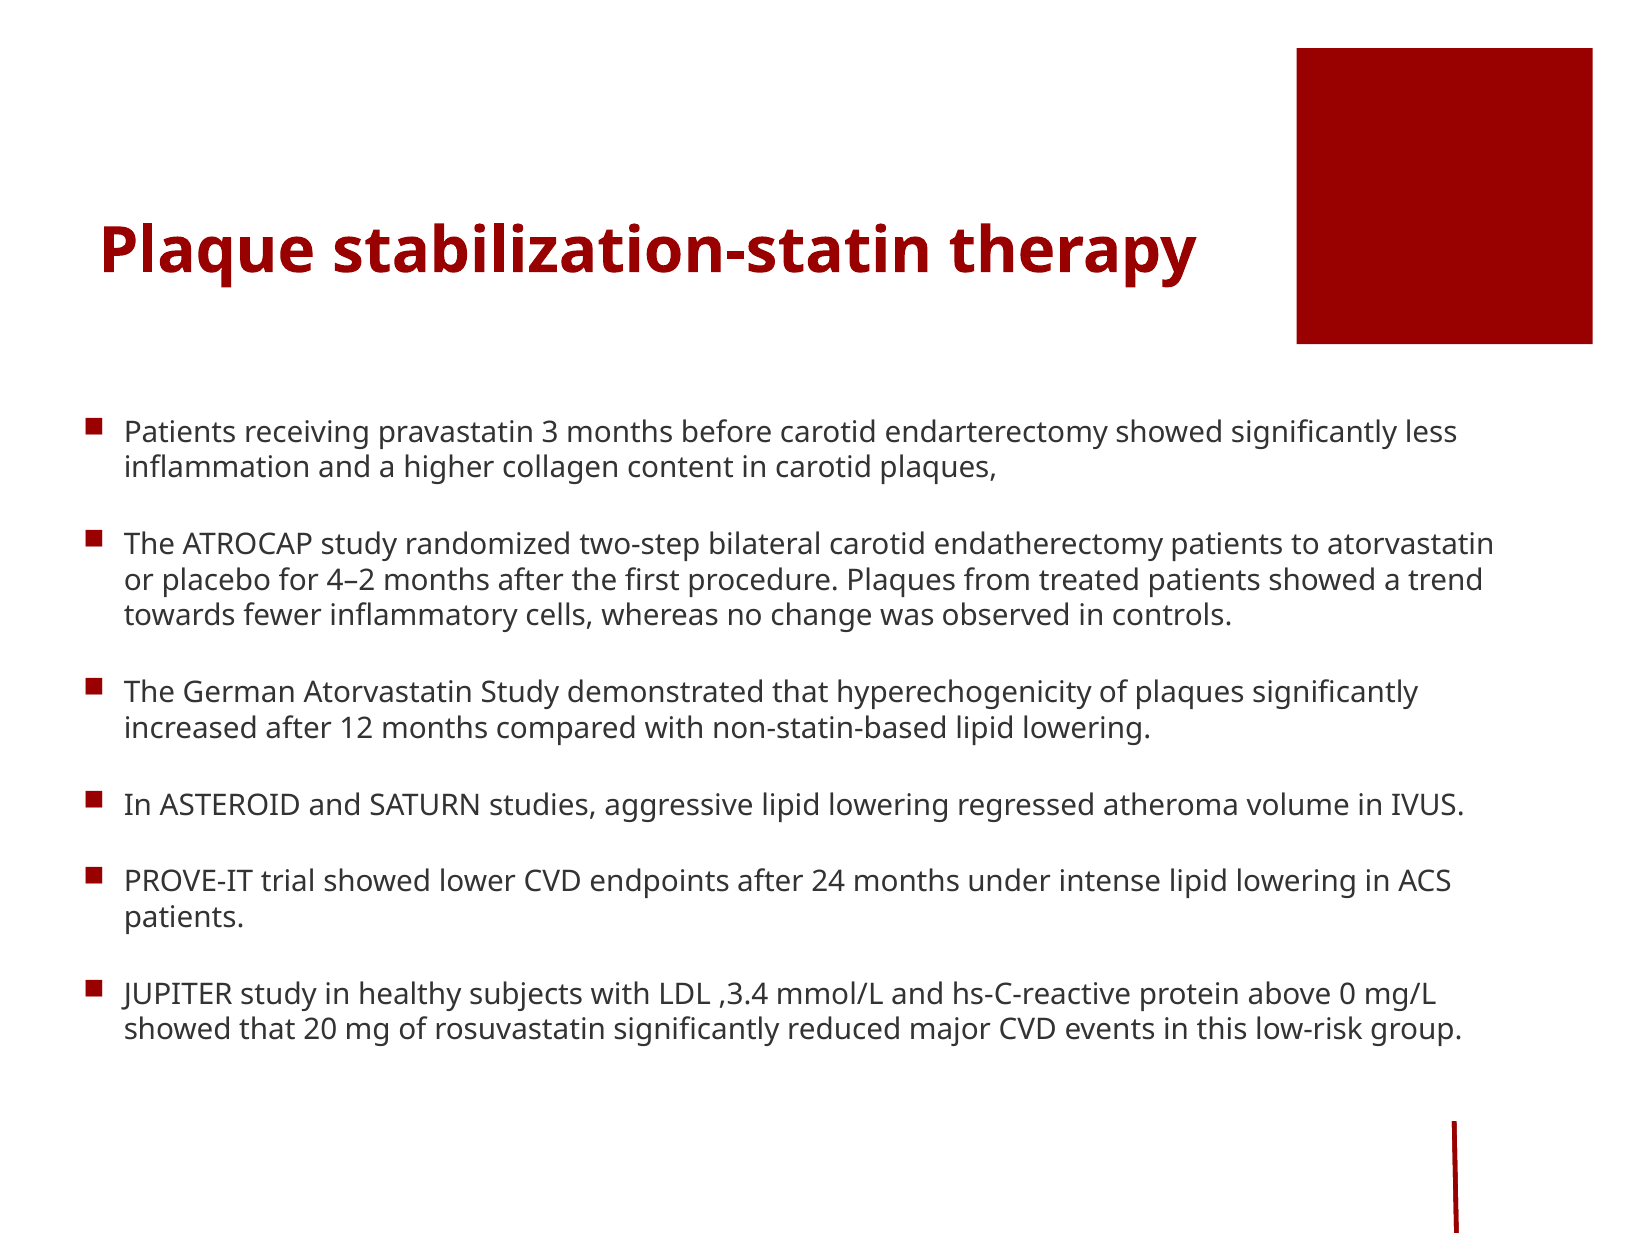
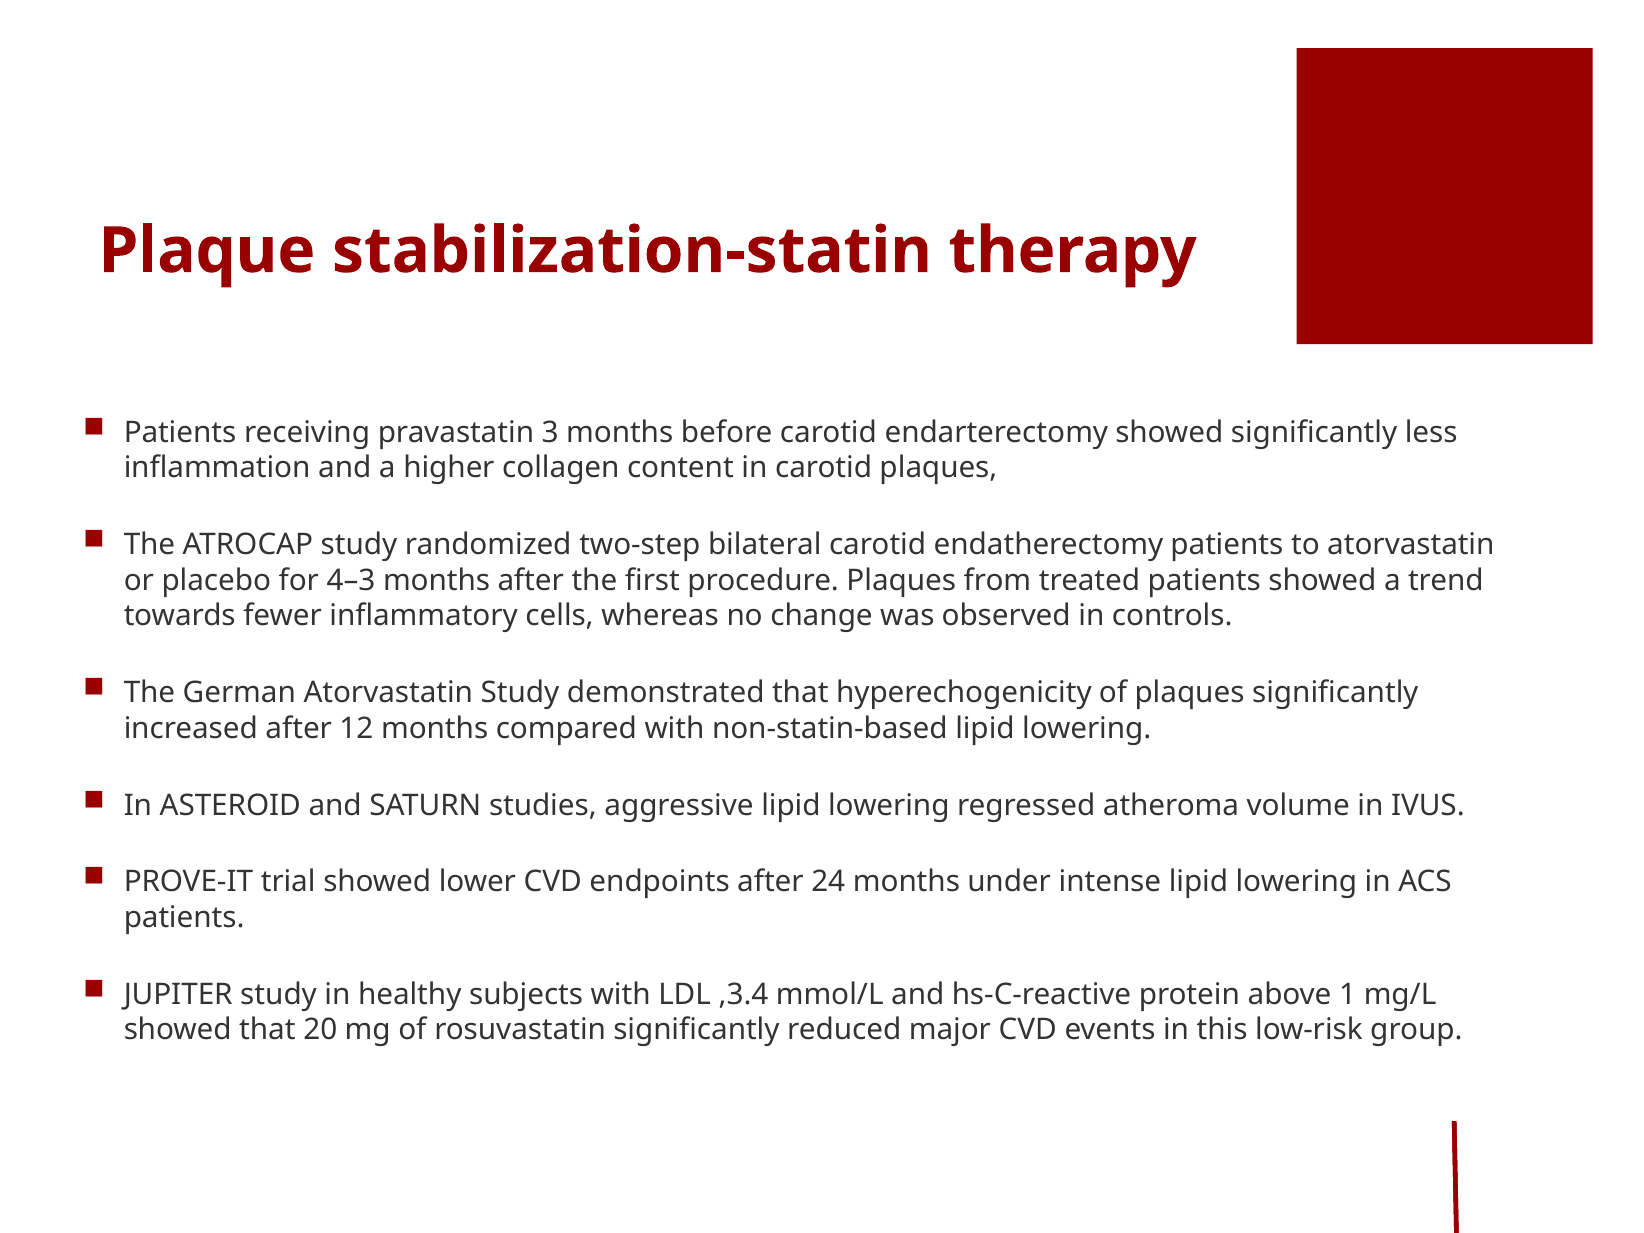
4–2: 4–2 -> 4–3
0: 0 -> 1
